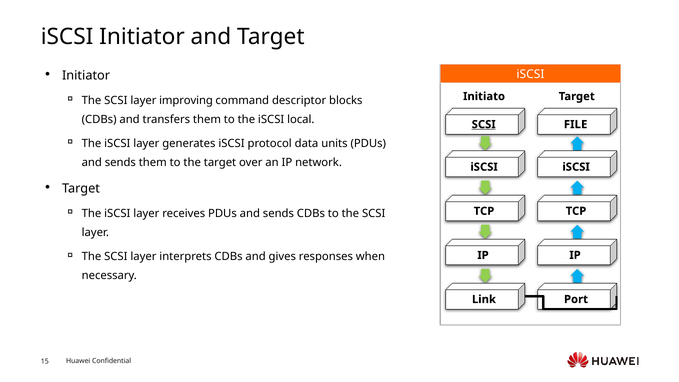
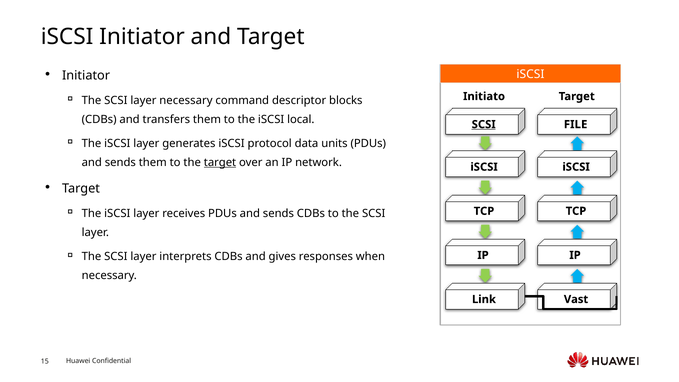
layer improving: improving -> necessary
target at (220, 162) underline: none -> present
Port: Port -> Vast
